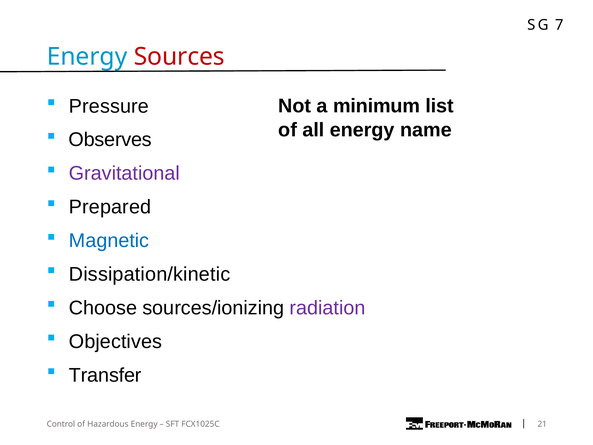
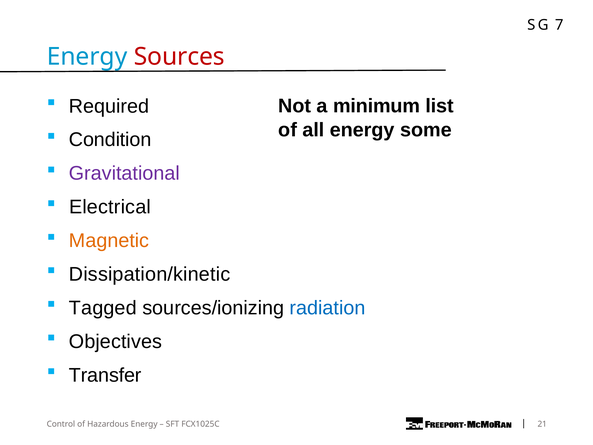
Pressure: Pressure -> Required
name: name -> some
Observes: Observes -> Condition
Prepared: Prepared -> Electrical
Magnetic colour: blue -> orange
Choose: Choose -> Tagged
radiation colour: purple -> blue
